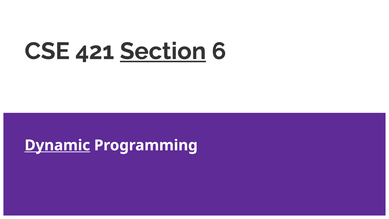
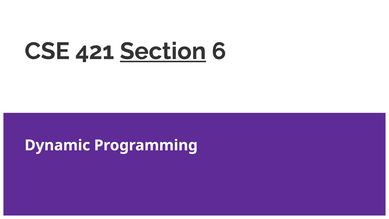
Dynamic underline: present -> none
